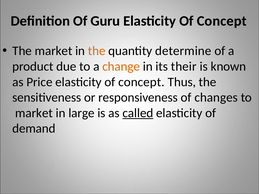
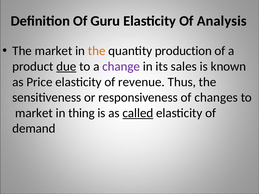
Concept at (222, 21): Concept -> Analysis
determine: determine -> production
due underline: none -> present
change colour: orange -> purple
their: their -> sales
Price elasticity of concept: concept -> revenue
large: large -> thing
